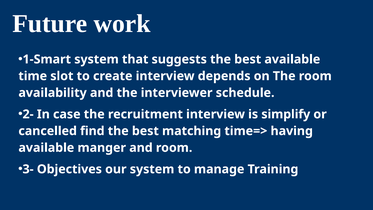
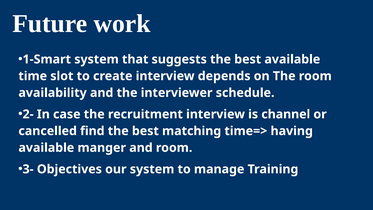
simplify: simplify -> channel
